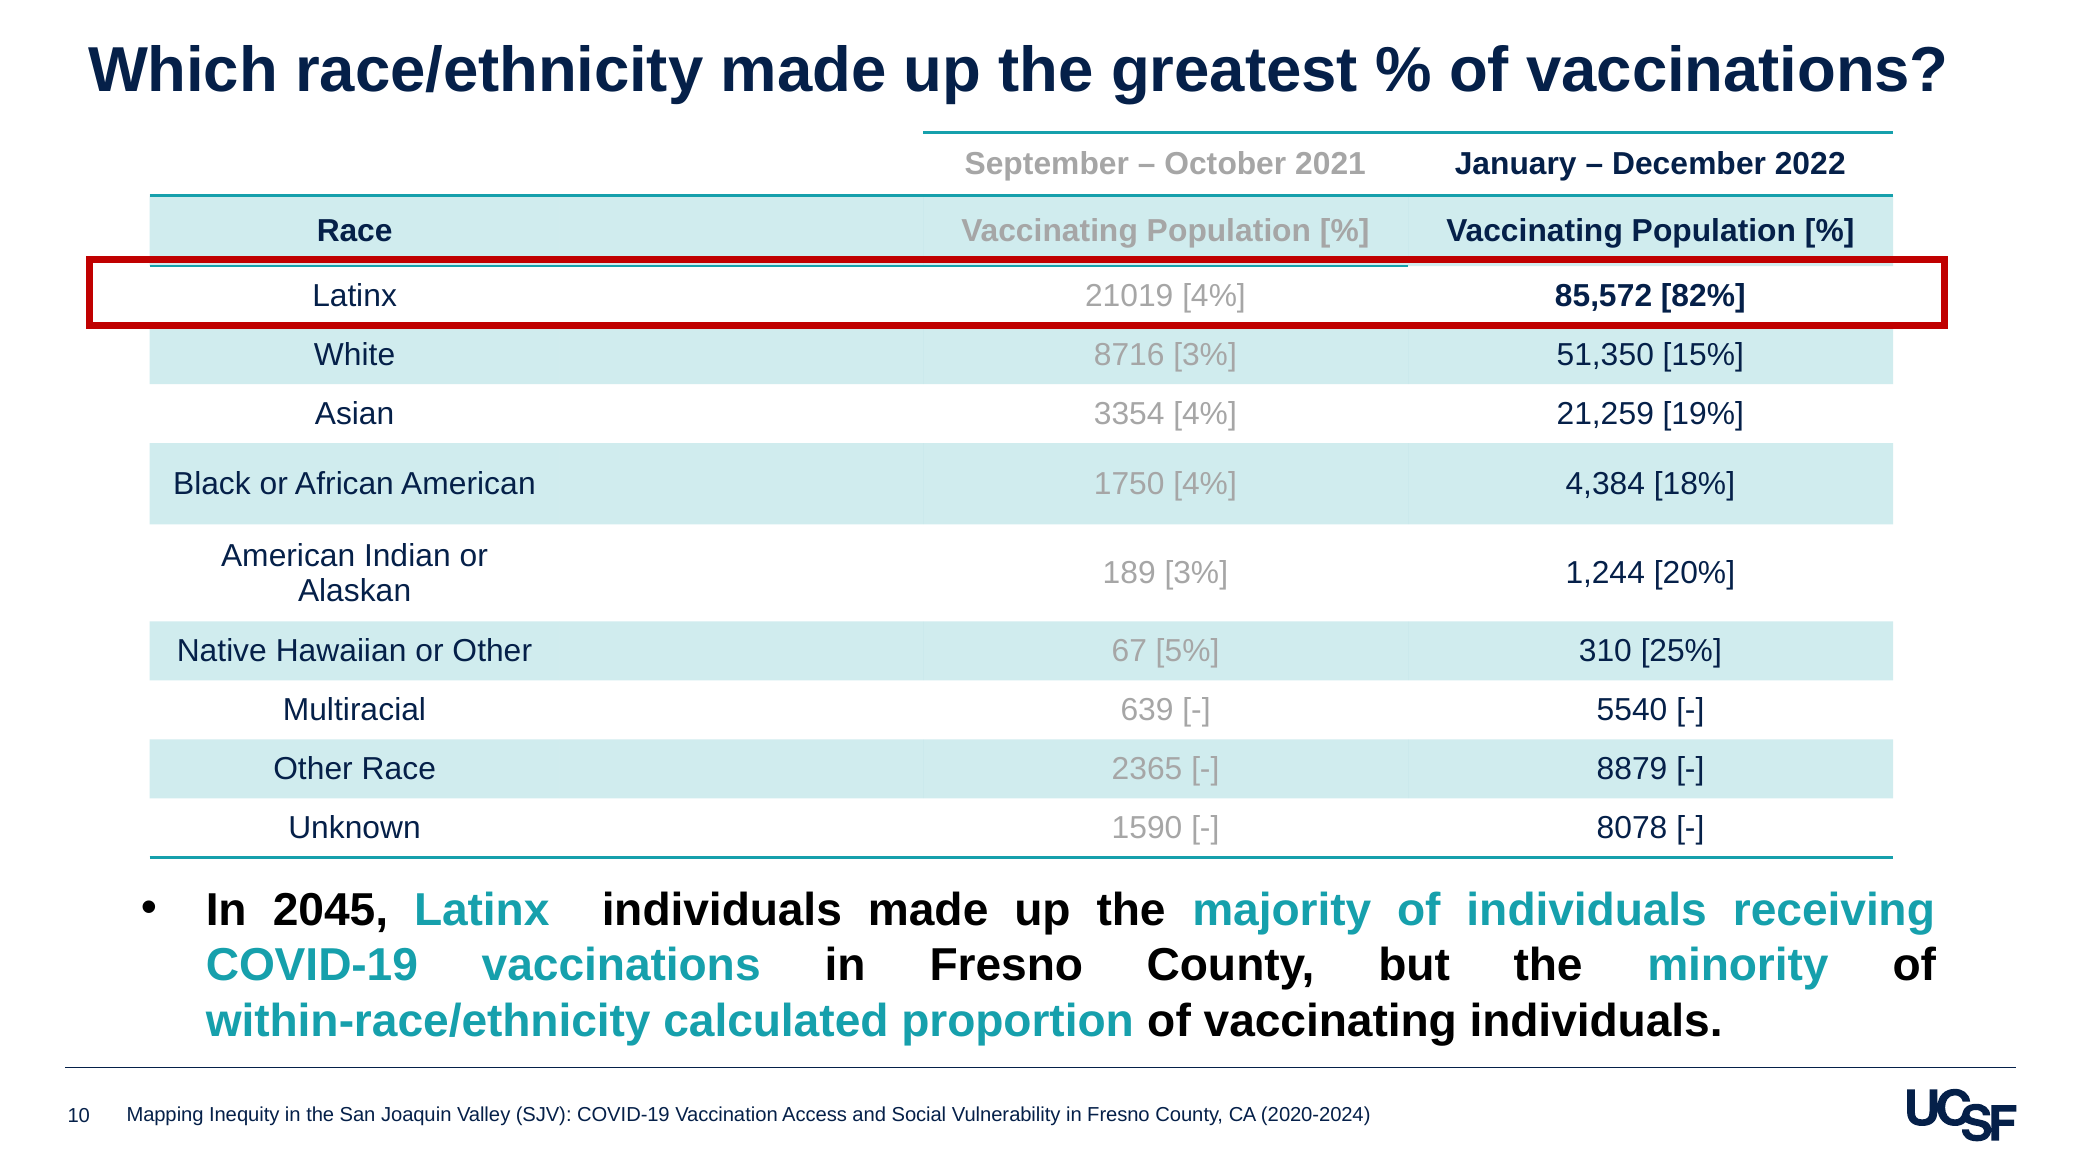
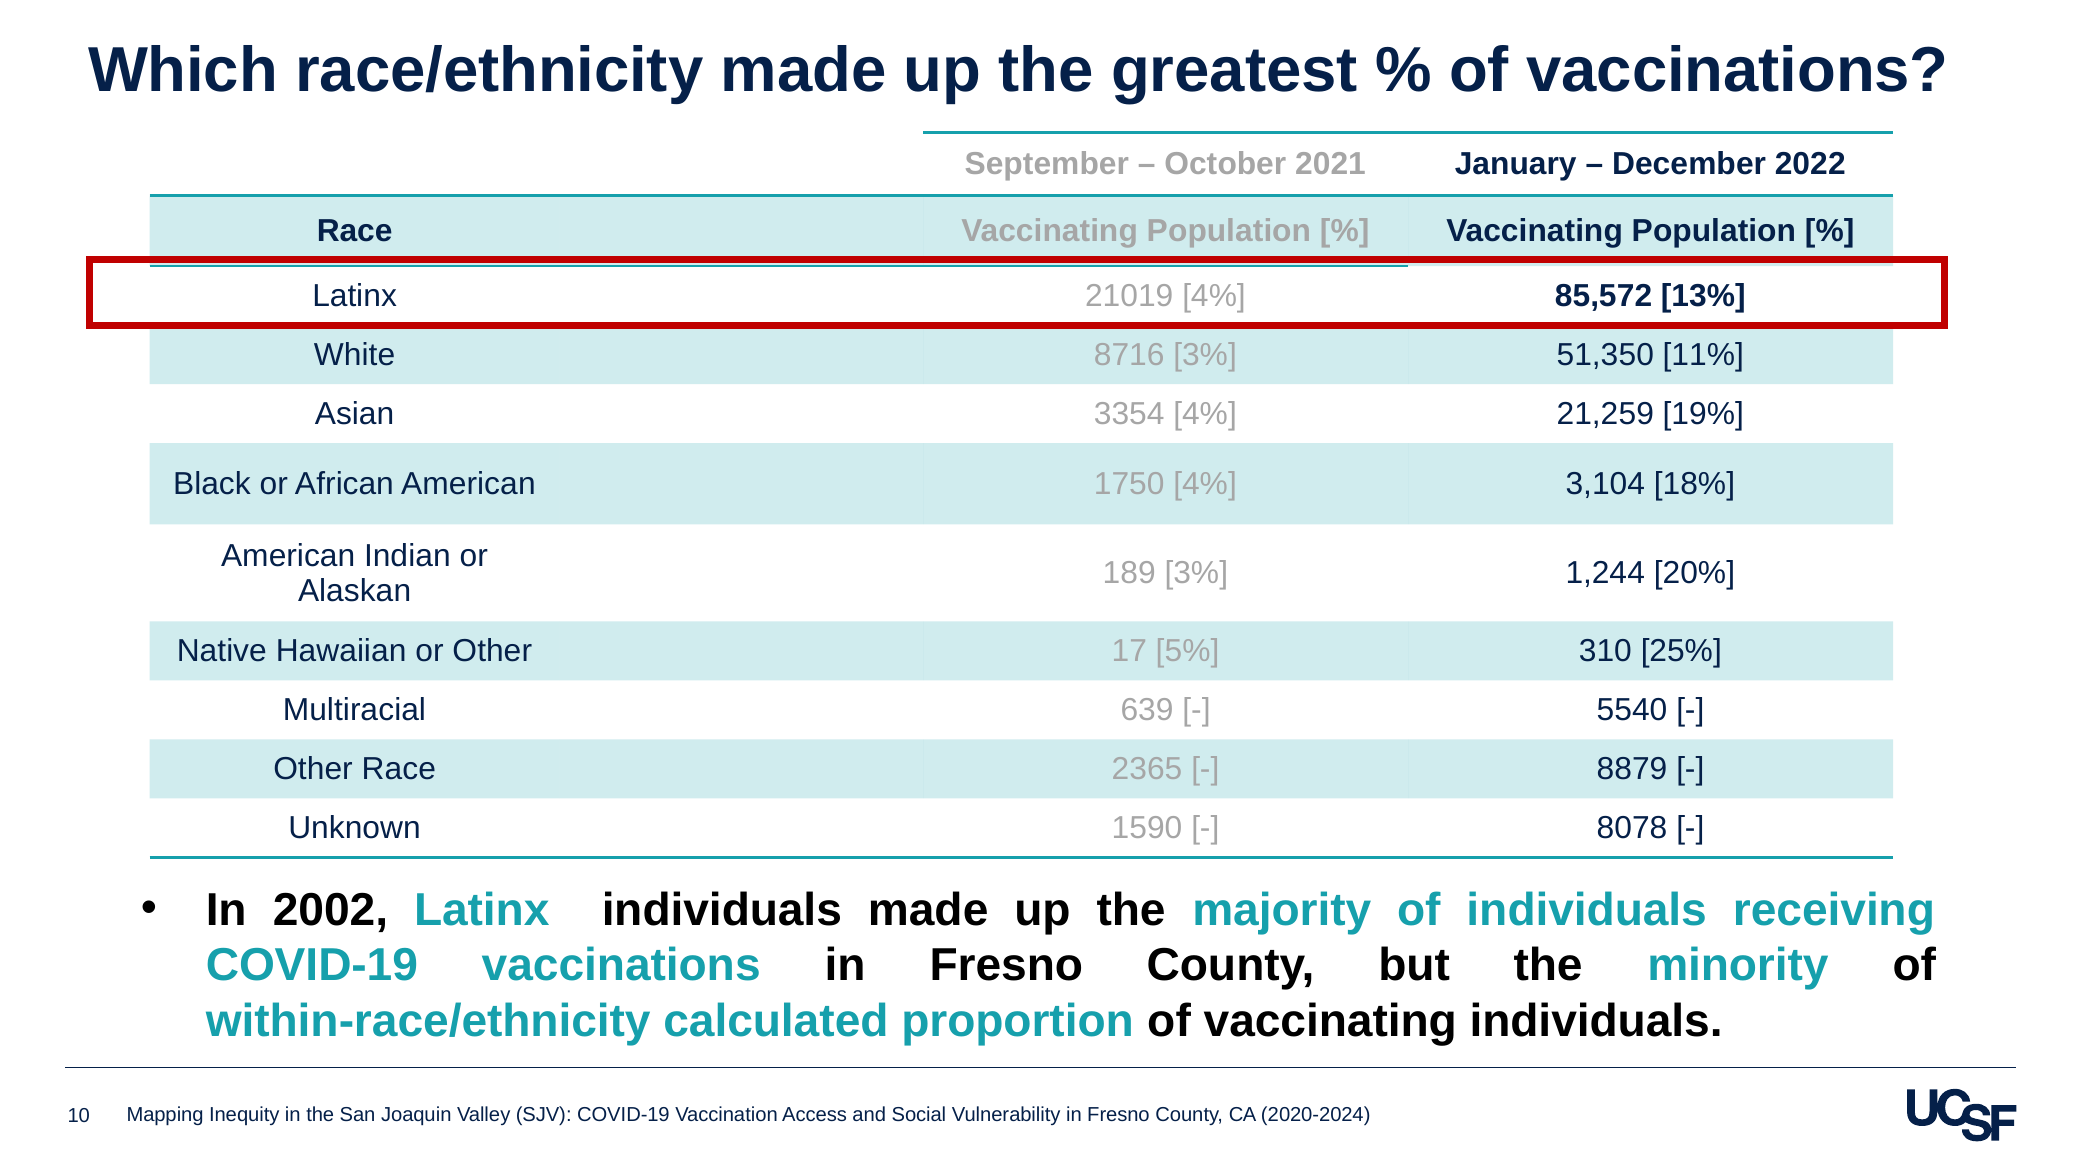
82%: 82% -> 13%
15%: 15% -> 11%
4,384: 4,384 -> 3,104
67: 67 -> 17
2045: 2045 -> 2002
